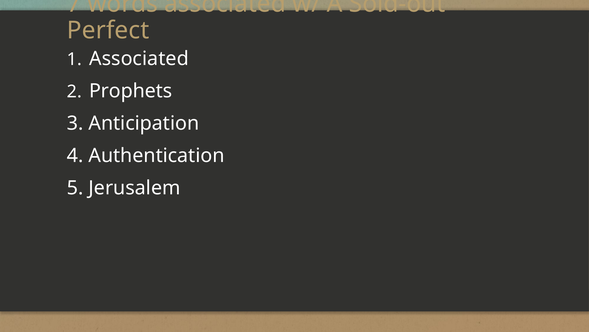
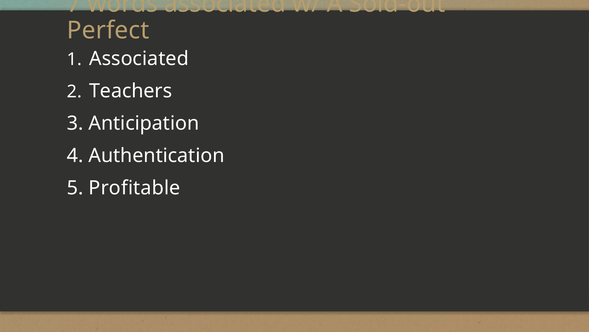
Prophets: Prophets -> Teachers
Jerusalem: Jerusalem -> Profitable
